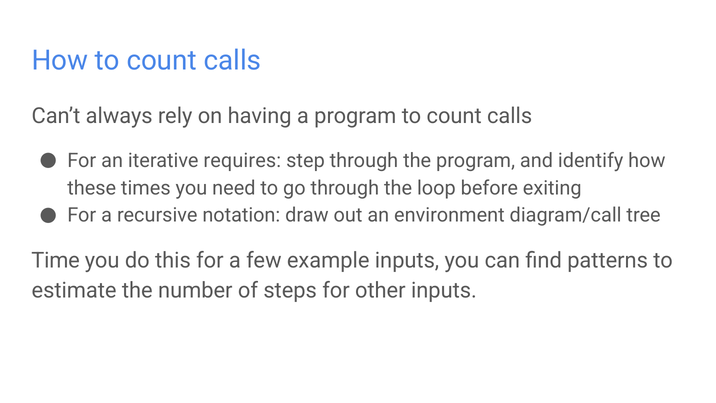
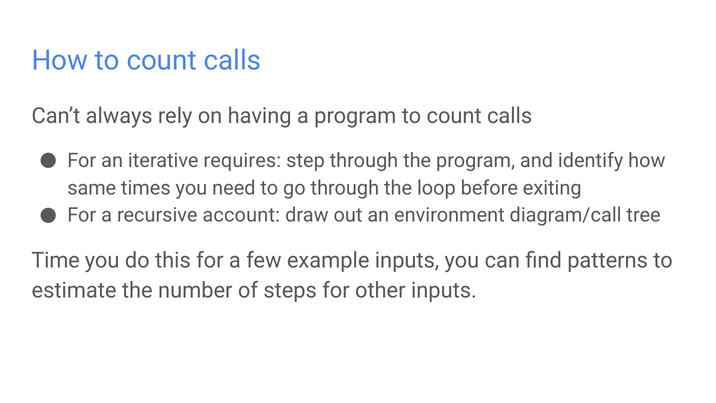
these: these -> same
notation: notation -> account
